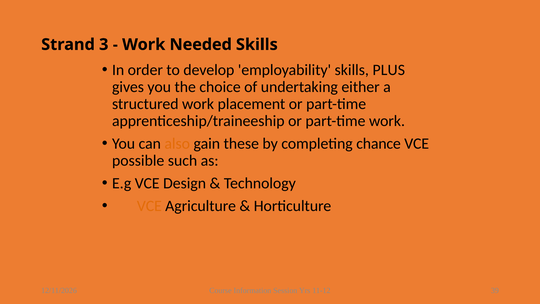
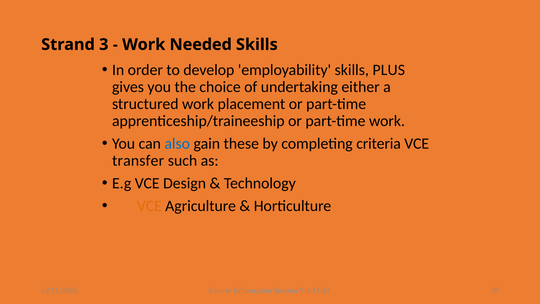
also colour: orange -> blue
chance: chance -> criteria
possible: possible -> transfer
